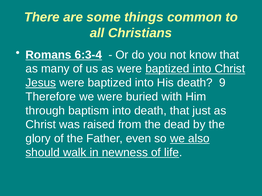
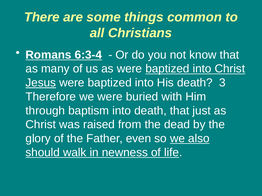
9: 9 -> 3
